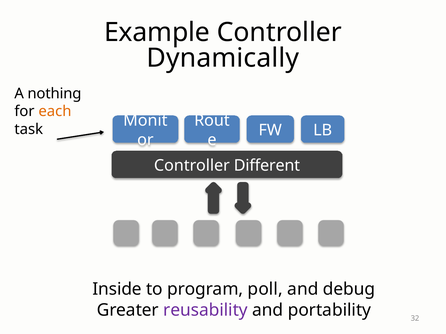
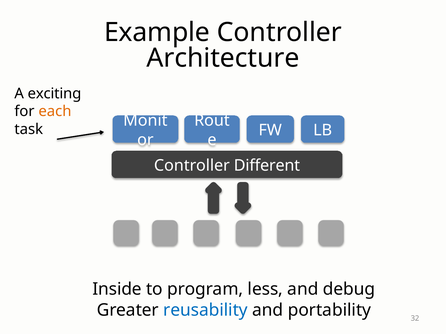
Dynamically: Dynamically -> Architecture
nothing: nothing -> exciting
poll: poll -> less
reusability colour: purple -> blue
